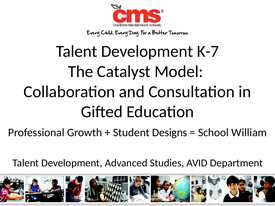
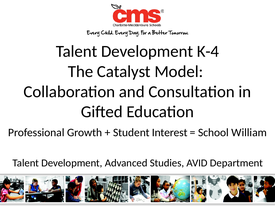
K-7: K-7 -> K-4
Designs: Designs -> Interest
